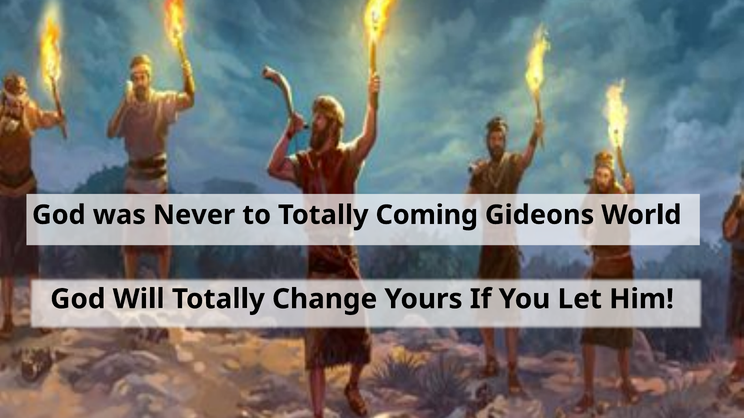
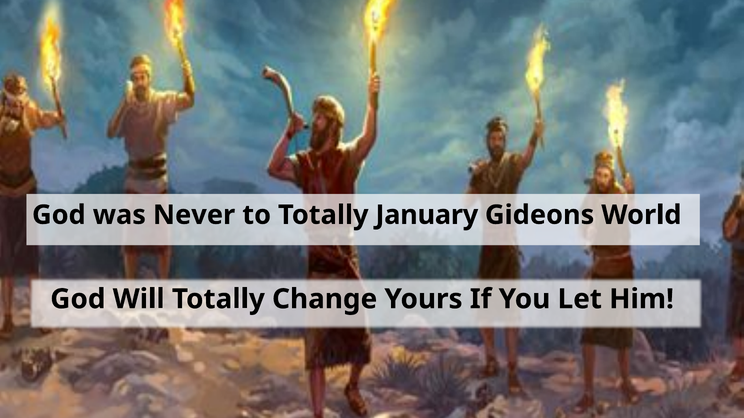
Coming: Coming -> January
